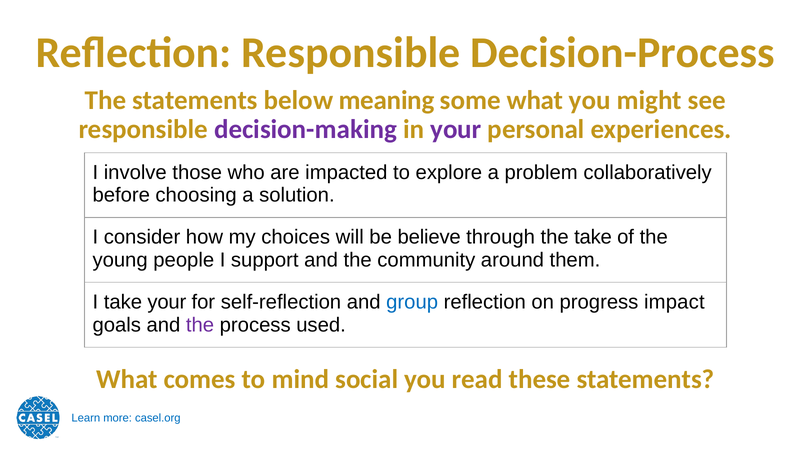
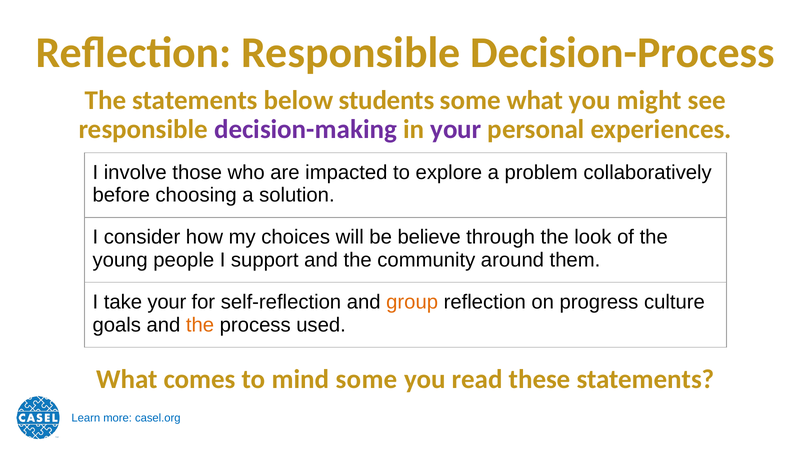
meaning: meaning -> students
the take: take -> look
group colour: blue -> orange
impact: impact -> culture
the at (200, 325) colour: purple -> orange
mind social: social -> some
